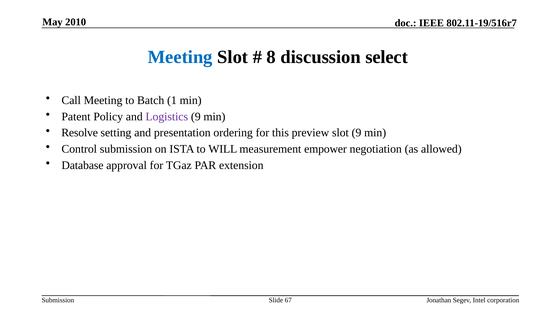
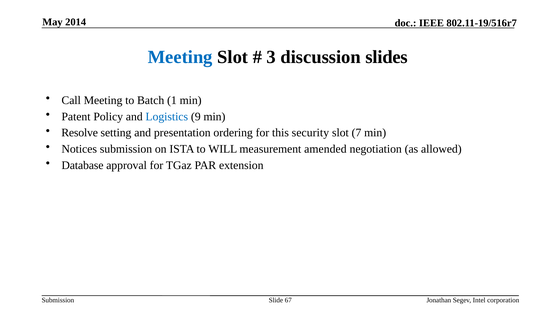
2010: 2010 -> 2014
8: 8 -> 3
select: select -> slides
Logistics colour: purple -> blue
preview: preview -> security
slot 9: 9 -> 7
Control: Control -> Notices
empower: empower -> amended
